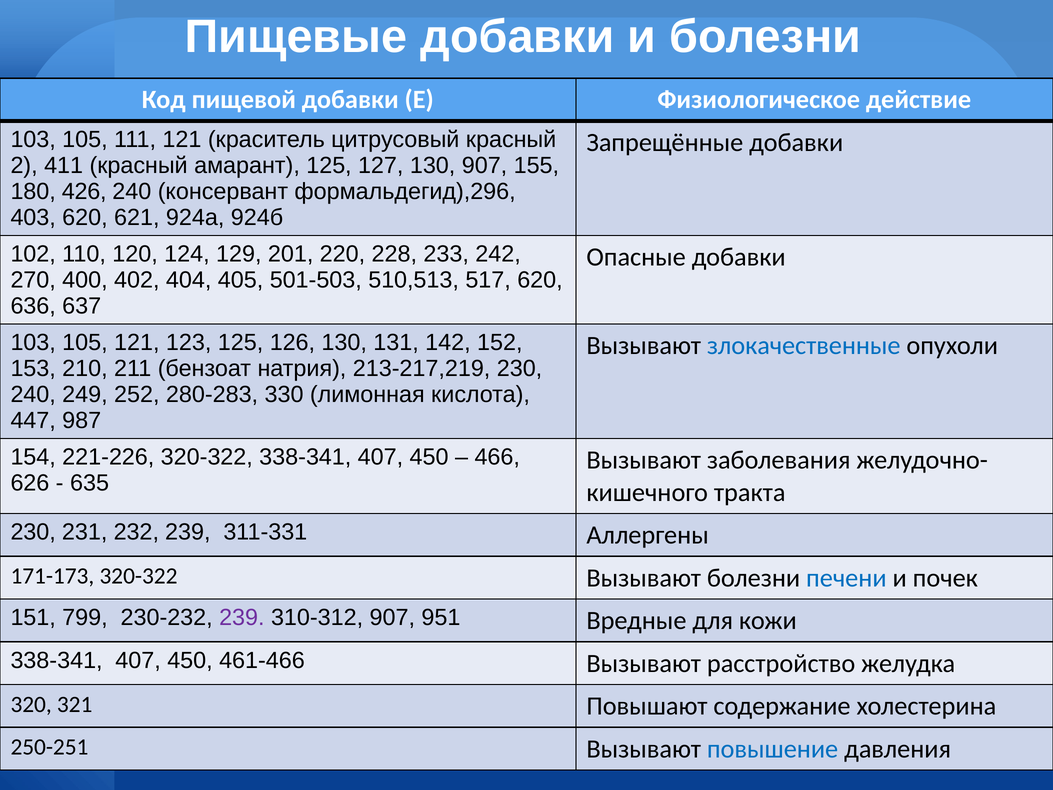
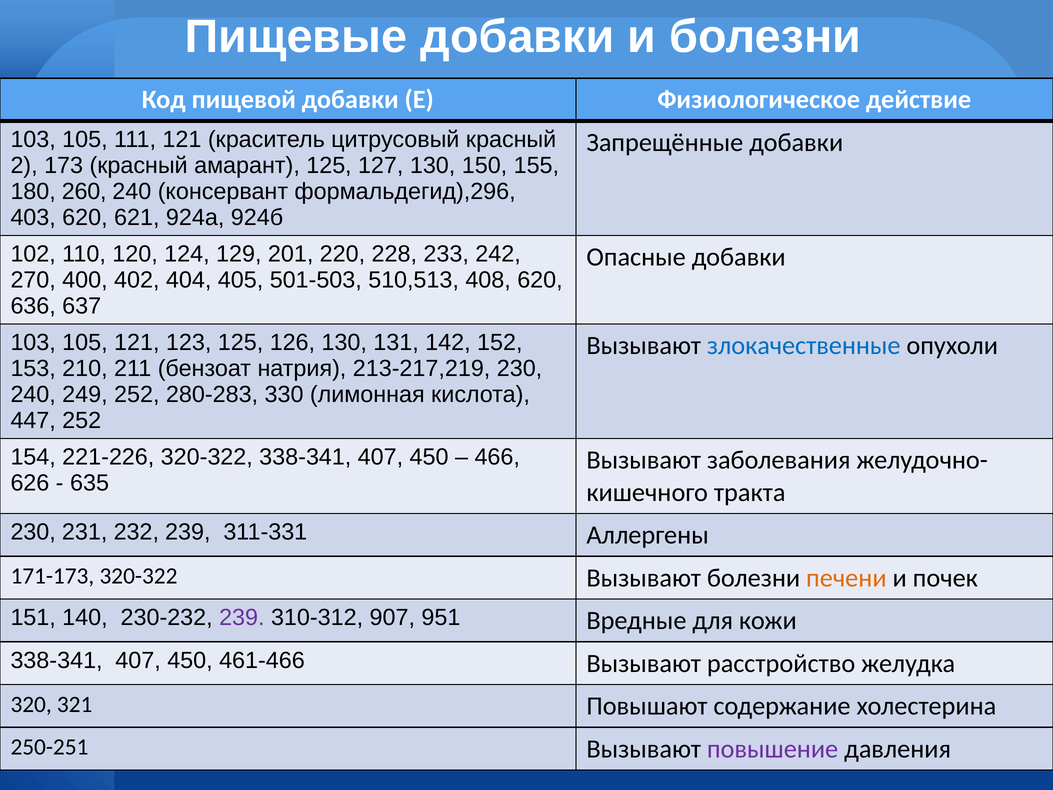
411: 411 -> 173
130 907: 907 -> 150
426: 426 -> 260
517: 517 -> 408
447 987: 987 -> 252
печени colour: blue -> orange
799: 799 -> 140
повышение colour: blue -> purple
